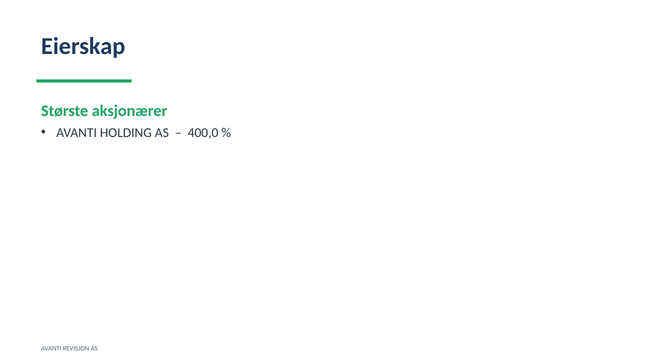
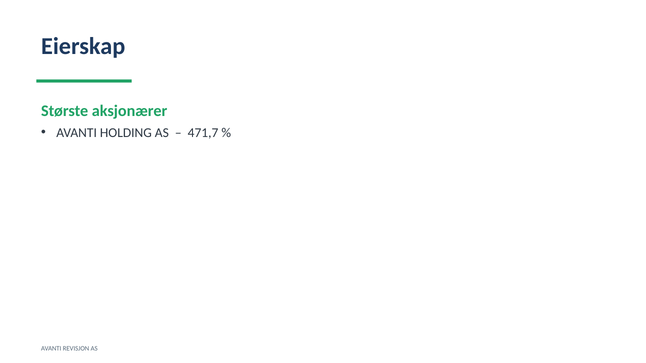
400,0: 400,0 -> 471,7
